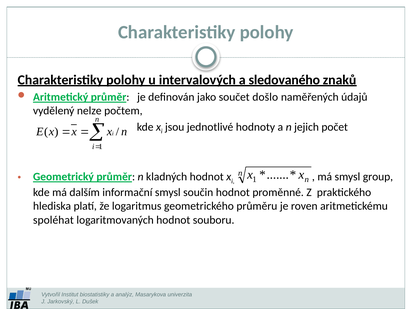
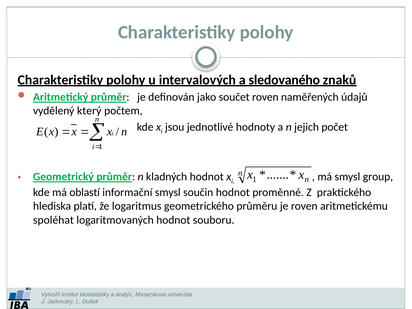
součet došlo: došlo -> roven
nelze: nelze -> který
dalším: dalším -> oblastí
